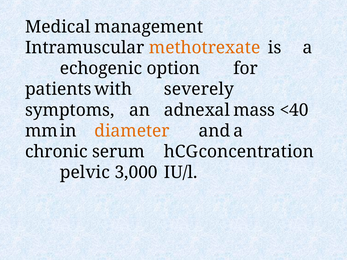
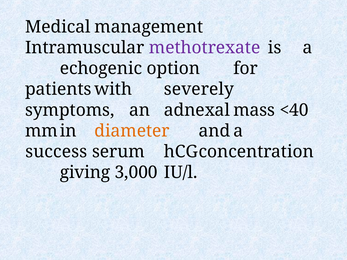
methotrexate colour: orange -> purple
chronic: chronic -> success
pelvic: pelvic -> giving
